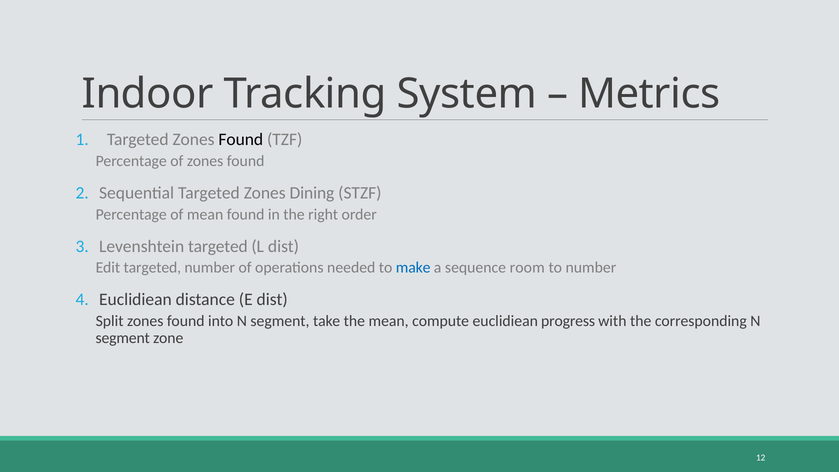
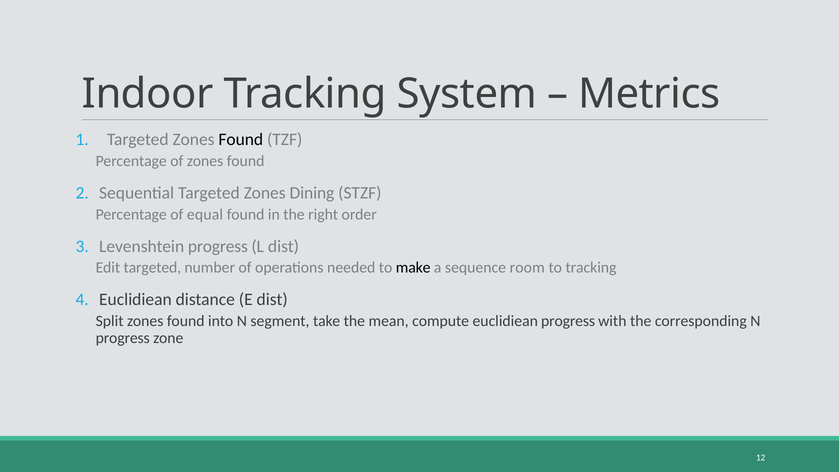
of mean: mean -> equal
Levenshtein targeted: targeted -> progress
make colour: blue -> black
to number: number -> tracking
segment at (123, 338): segment -> progress
